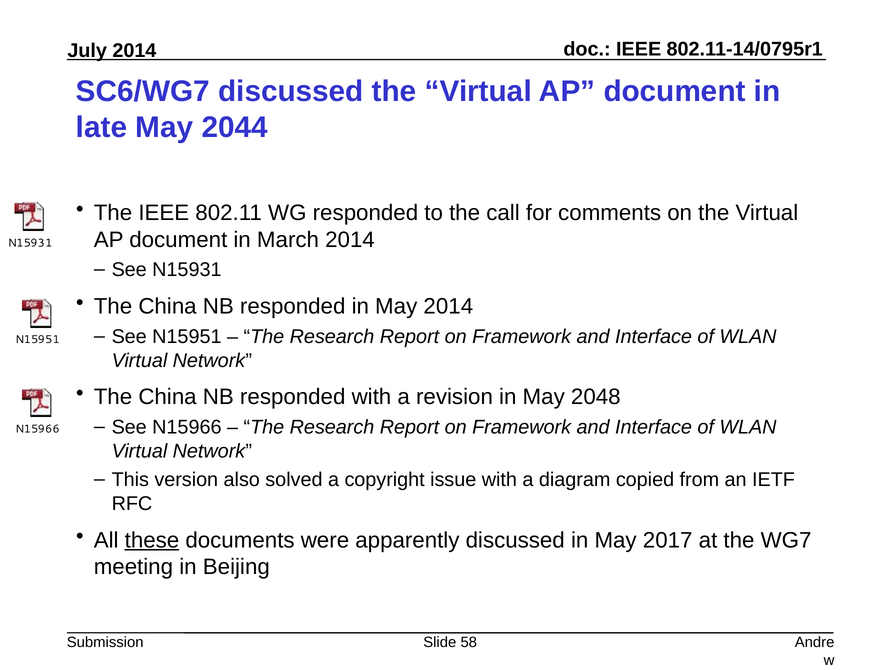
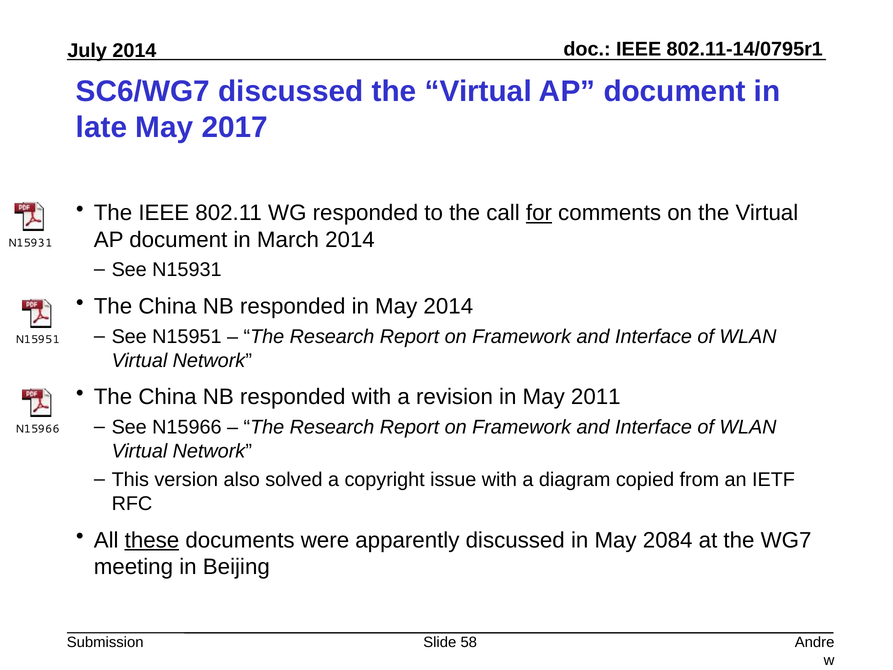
2044: 2044 -> 2017
for underline: none -> present
2048: 2048 -> 2011
2017: 2017 -> 2084
